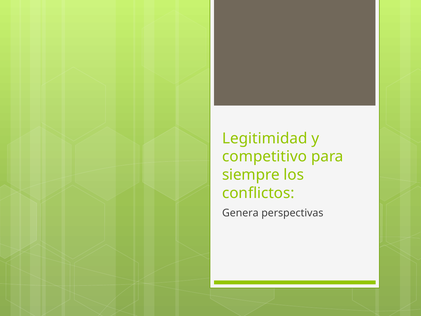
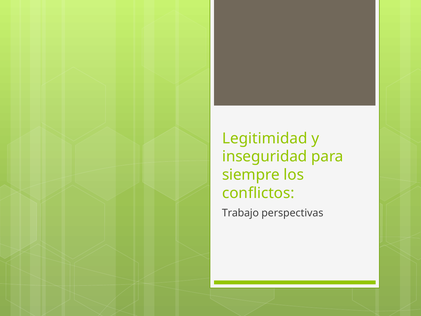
competitivo: competitivo -> inseguridad
Genera: Genera -> Trabajo
